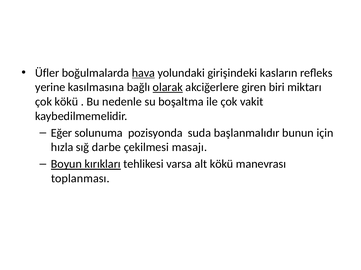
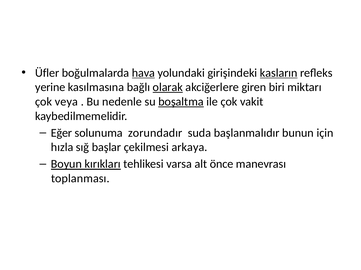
kasların underline: none -> present
çok kökü: kökü -> veya
boşaltma underline: none -> present
pozisyonda: pozisyonda -> zorundadır
darbe: darbe -> başlar
masajı: masajı -> arkaya
alt kökü: kökü -> önce
